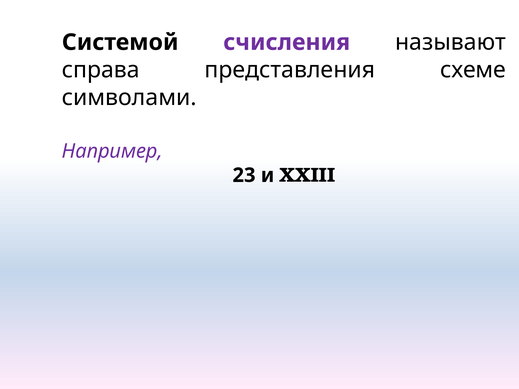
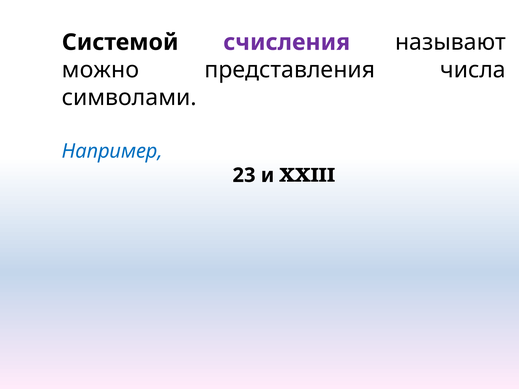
справа: справа -> можно
схеме: схеме -> числа
Например colour: purple -> blue
